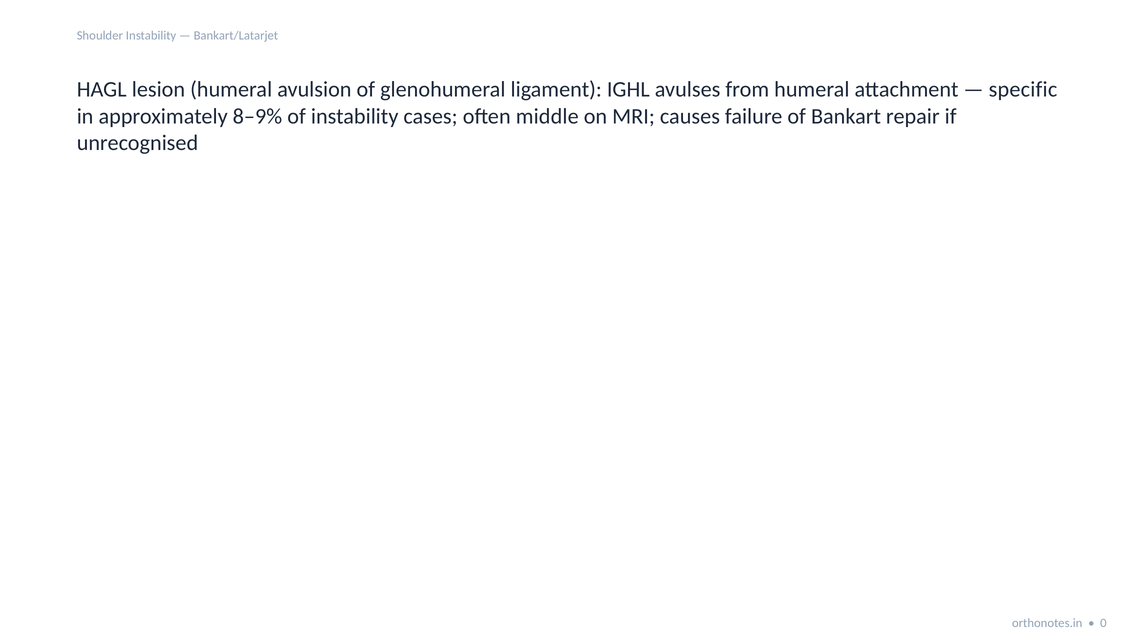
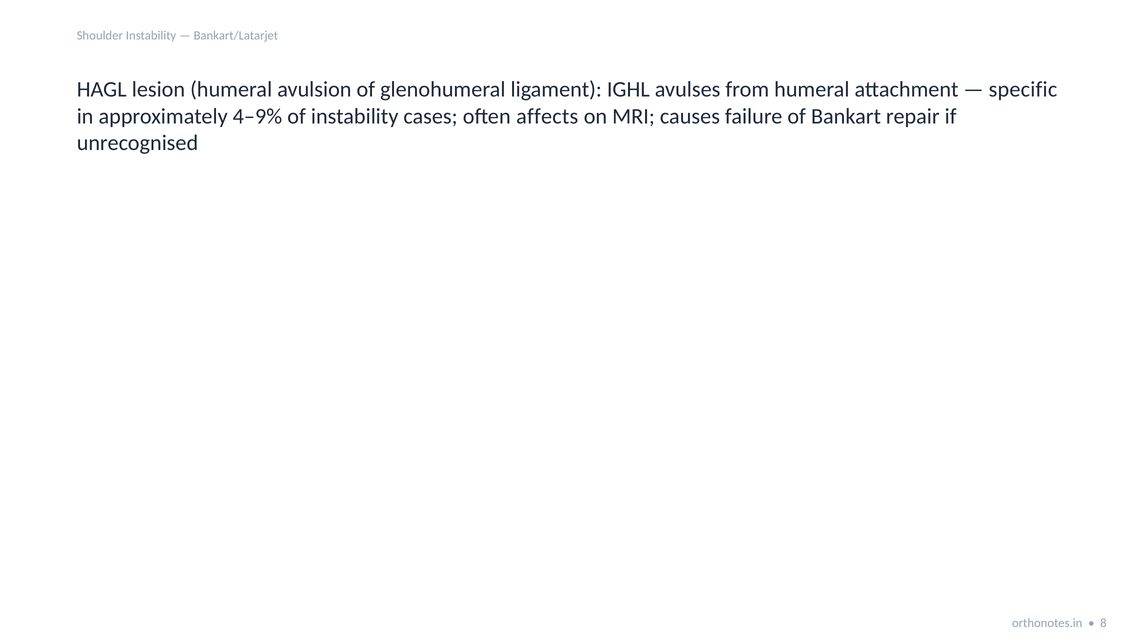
8–9%: 8–9% -> 4–9%
middle: middle -> affects
0: 0 -> 8
